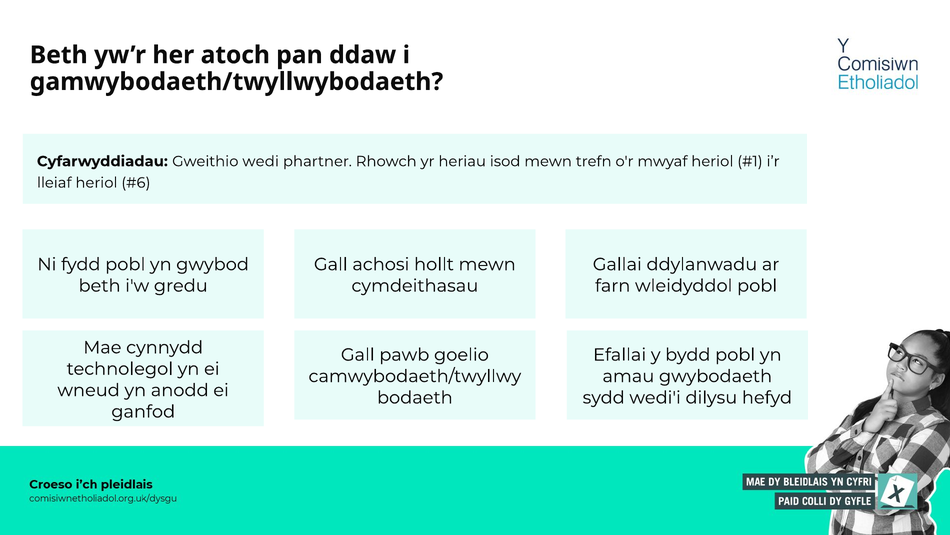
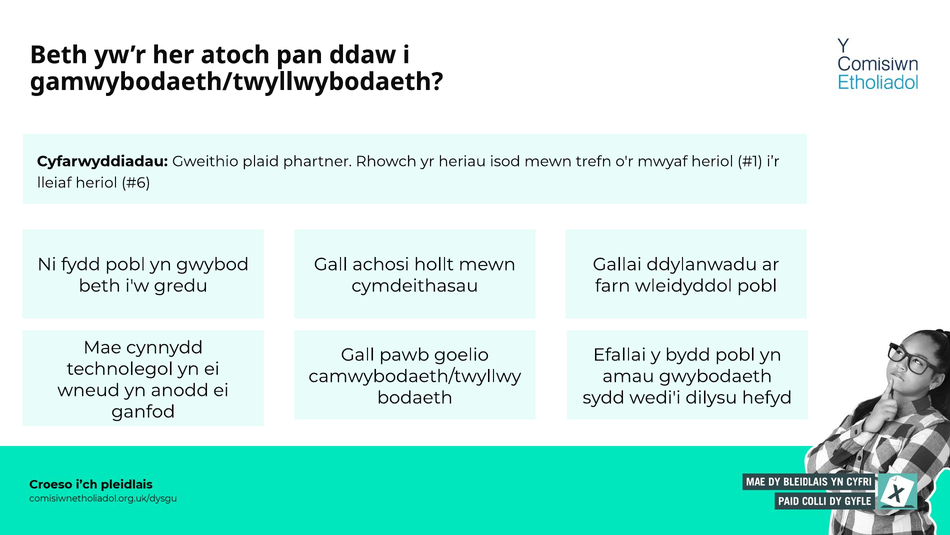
wedi: wedi -> plaid
